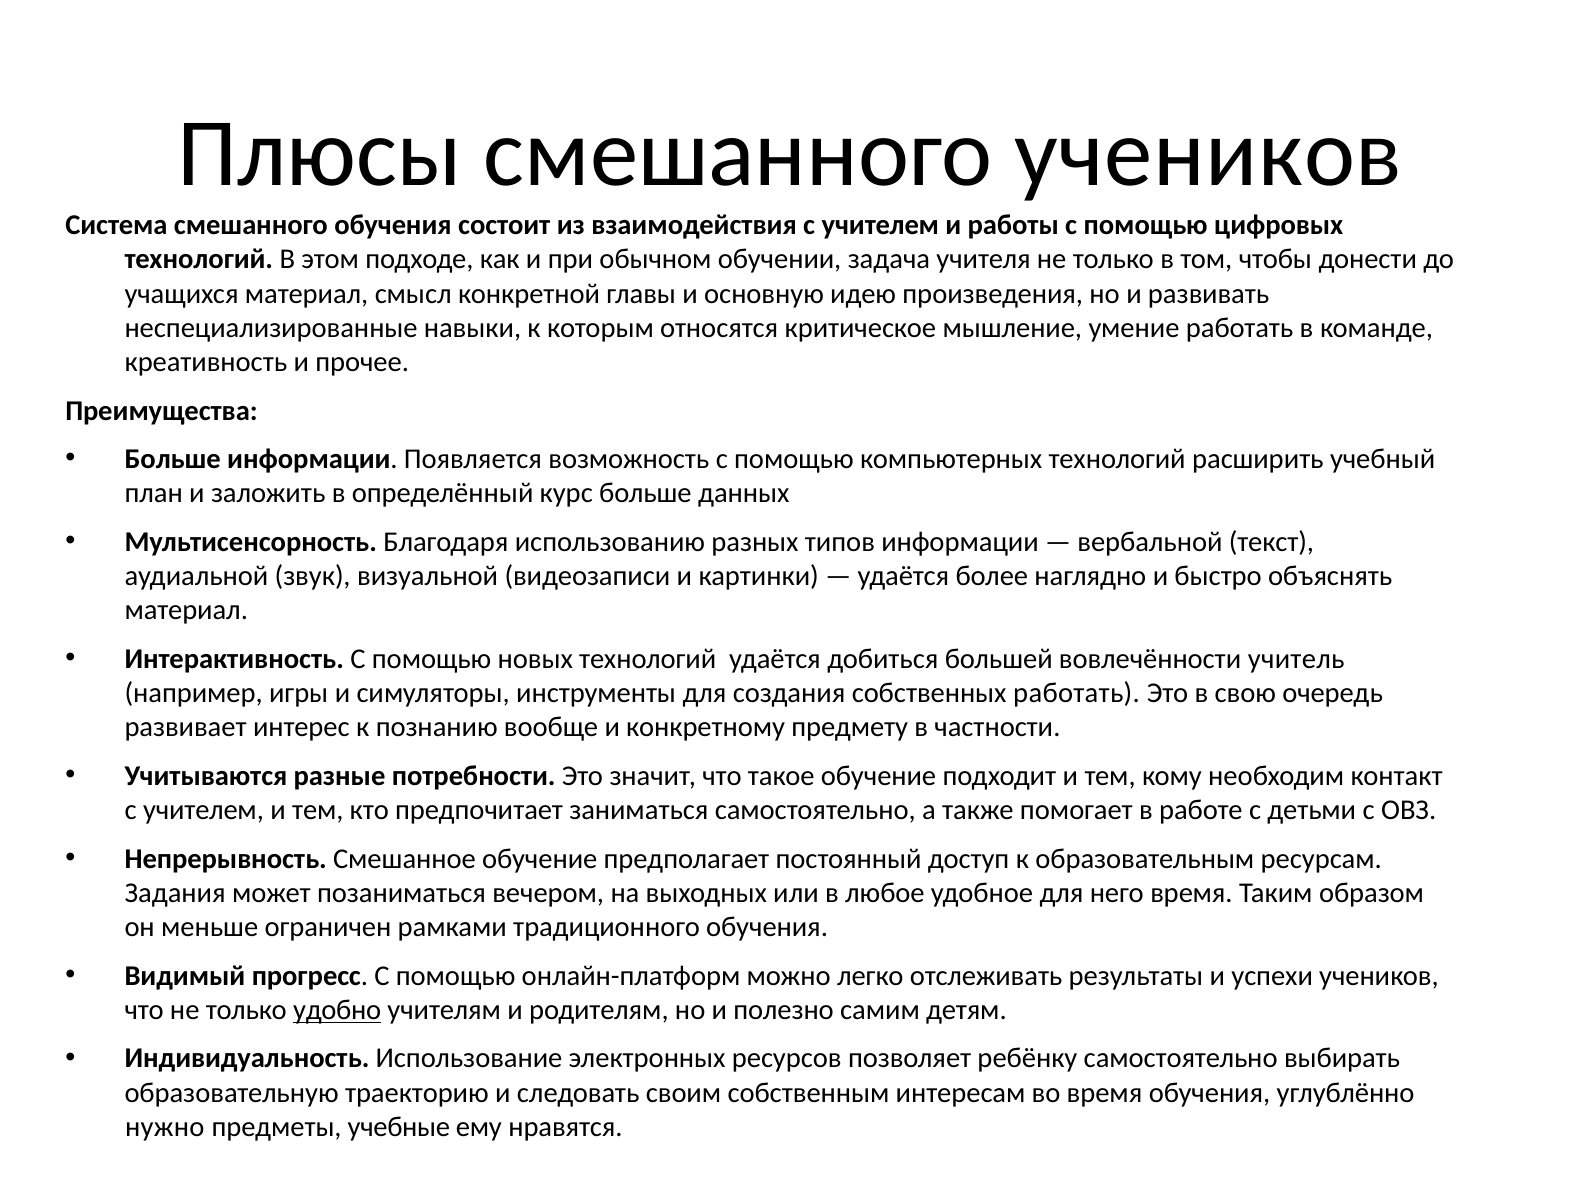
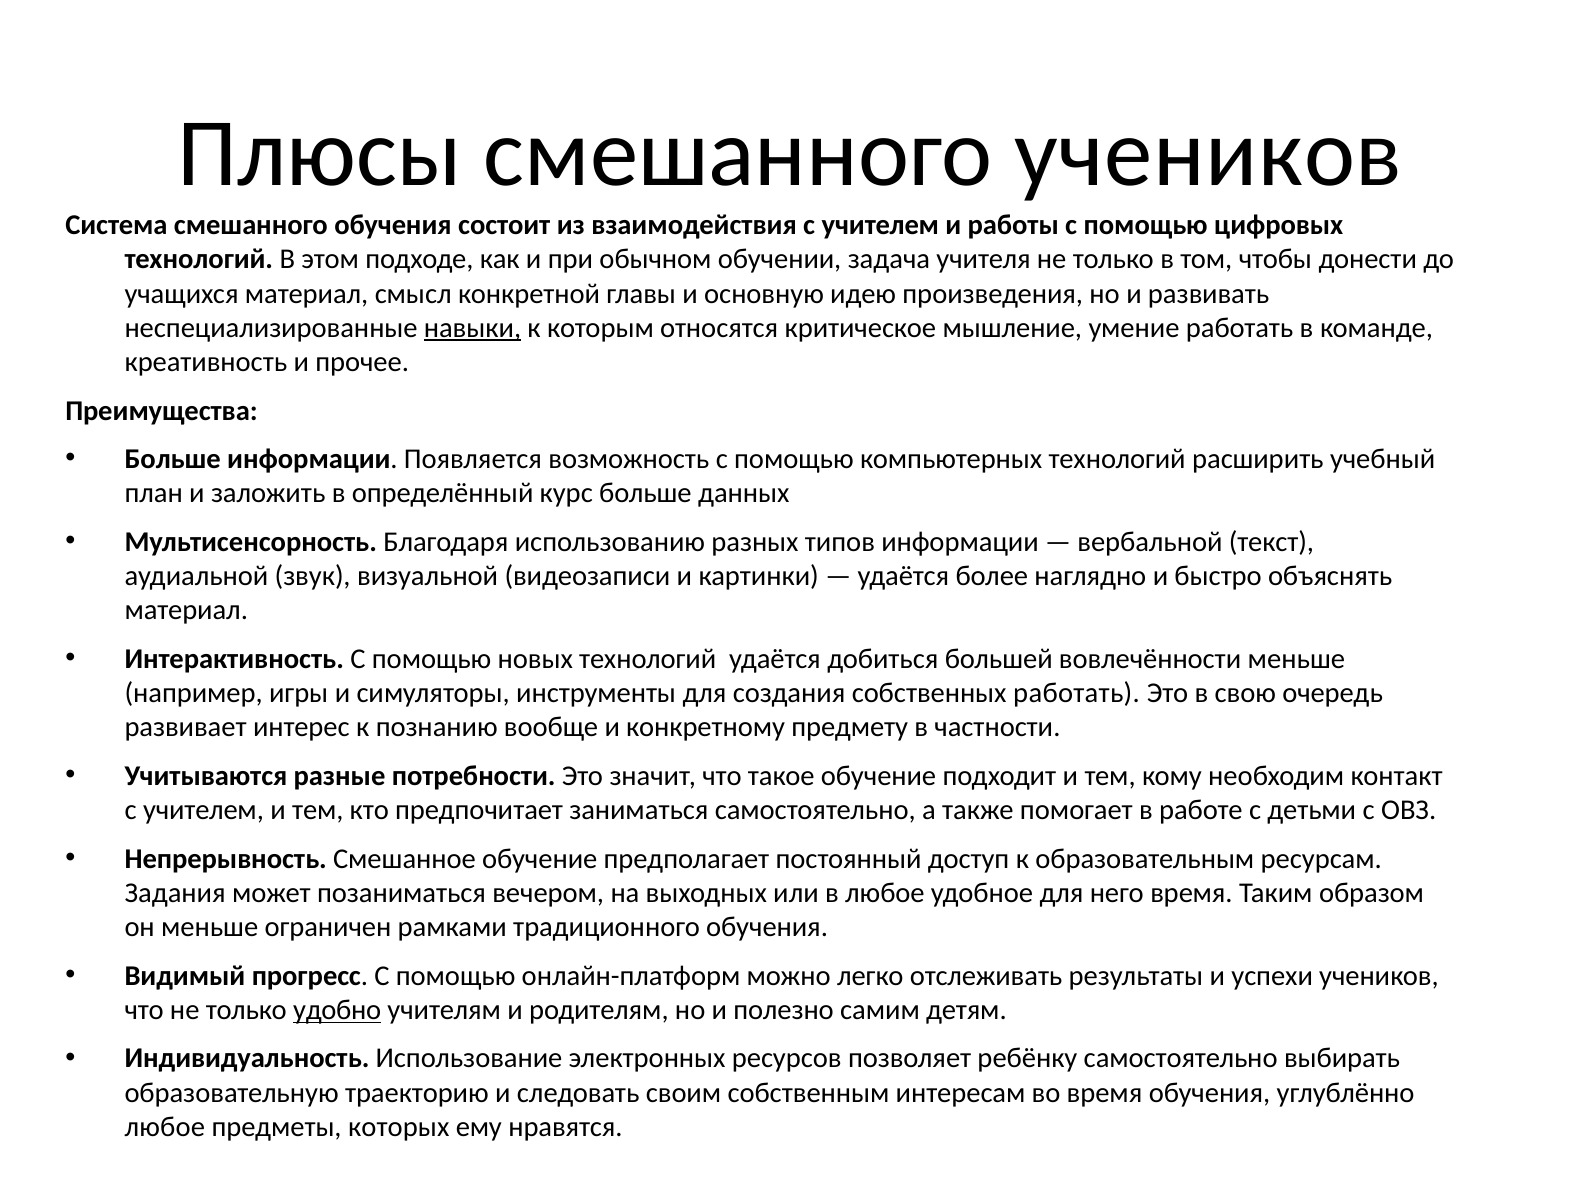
навыки underline: none -> present
вовлечённости учитель: учитель -> меньше
нужно at (165, 1127): нужно -> любое
учебные: учебные -> которых
